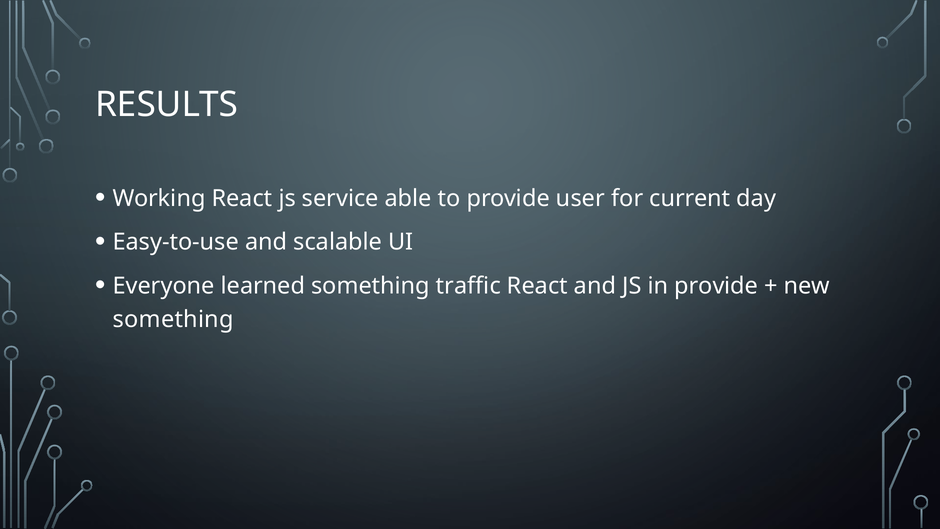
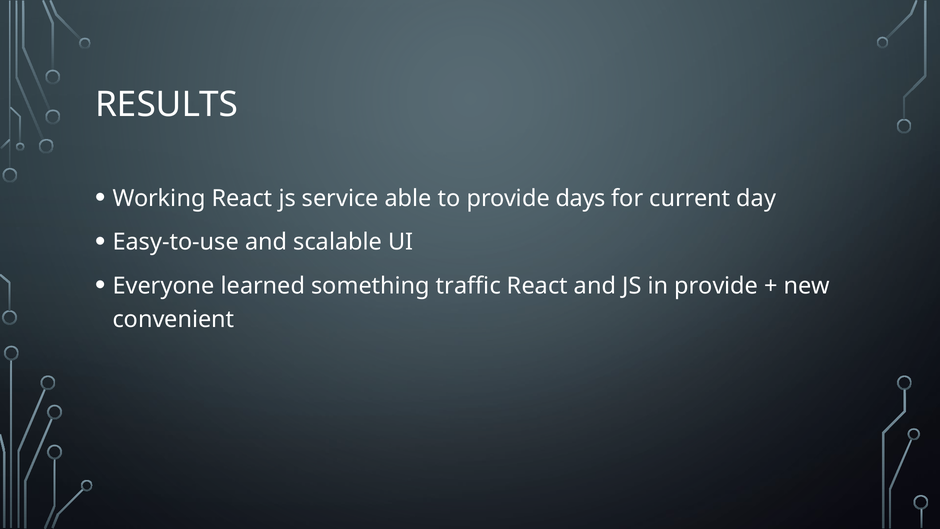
user: user -> days
something at (173, 319): something -> convenient
